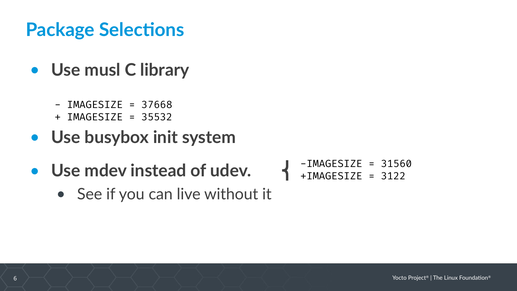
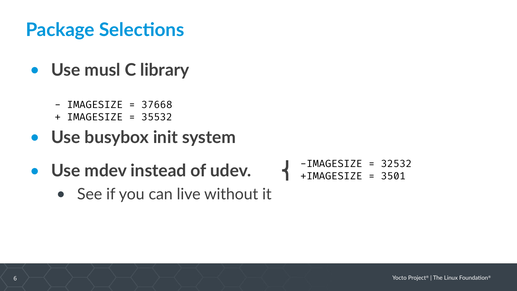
31560: 31560 -> 32532
3122: 3122 -> 3501
